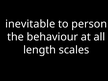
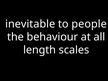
person: person -> people
